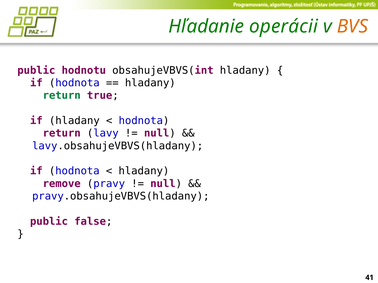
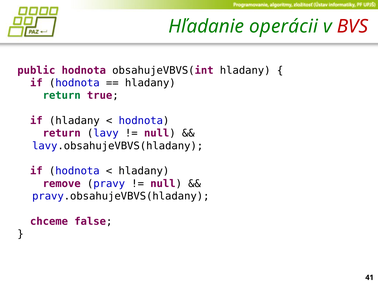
BVS colour: orange -> red
public hodnotu: hodnotu -> hodnota
public at (49, 222): public -> chceme
